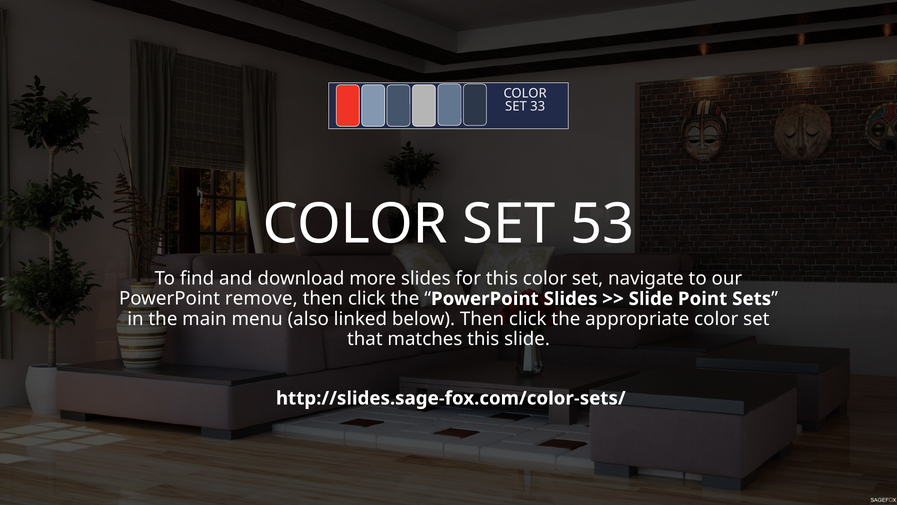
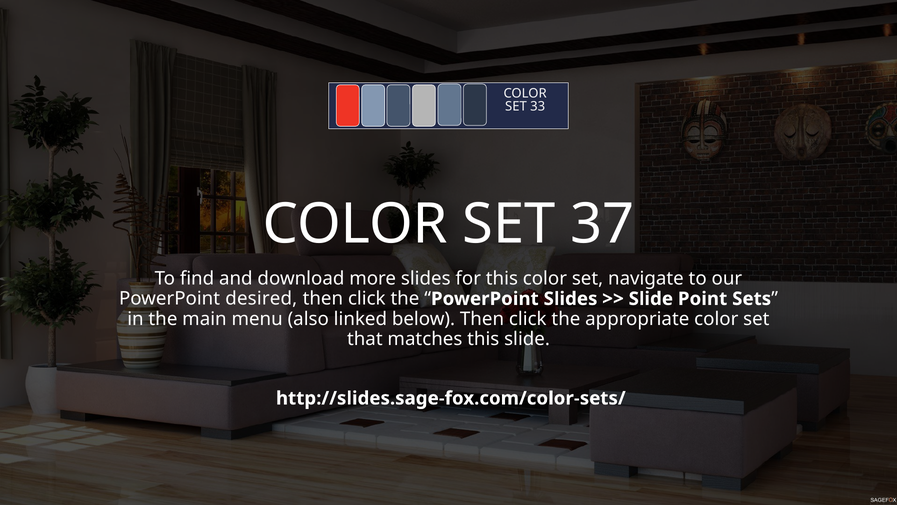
53: 53 -> 37
remove: remove -> desired
